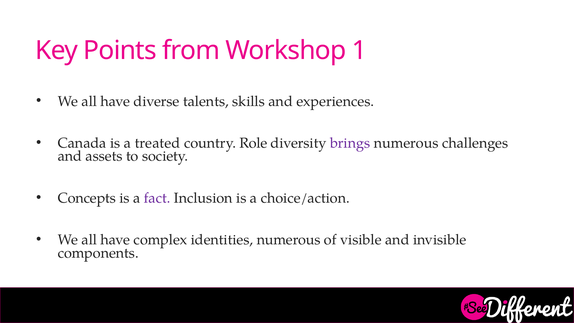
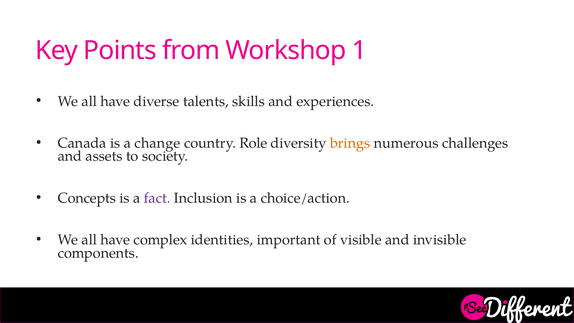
treated: treated -> change
brings colour: purple -> orange
identities numerous: numerous -> important
